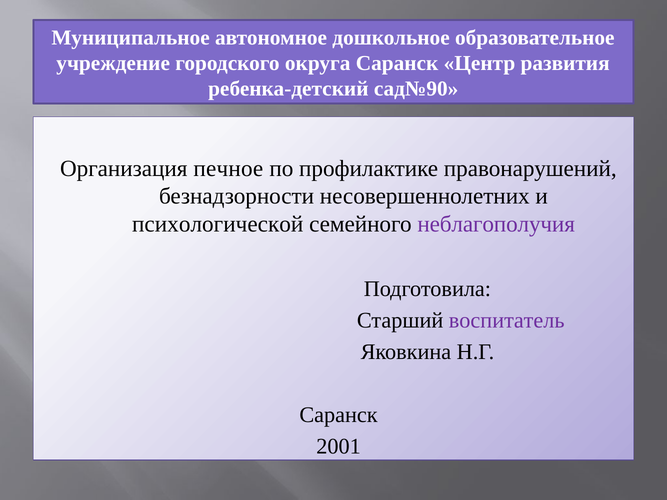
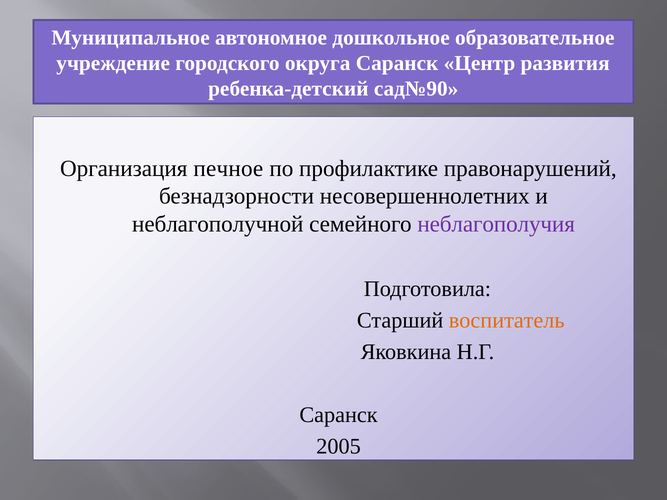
психологической: психологической -> неблагополучной
воспитатель colour: purple -> orange
2001: 2001 -> 2005
